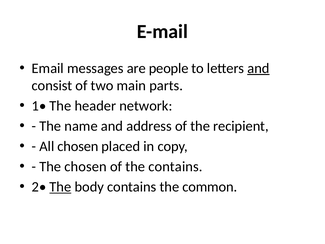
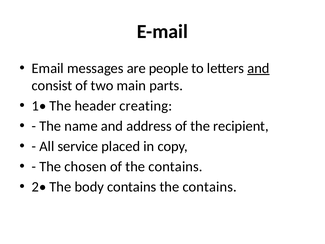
network: network -> creating
All chosen: chosen -> service
The at (60, 187) underline: present -> none
contains the common: common -> contains
